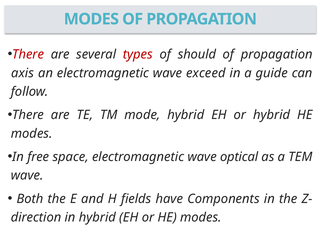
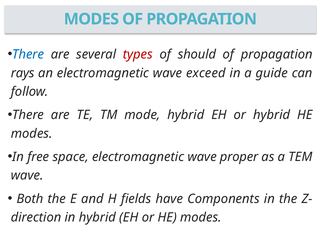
There at (28, 54) colour: red -> blue
axis: axis -> rays
optical: optical -> proper
